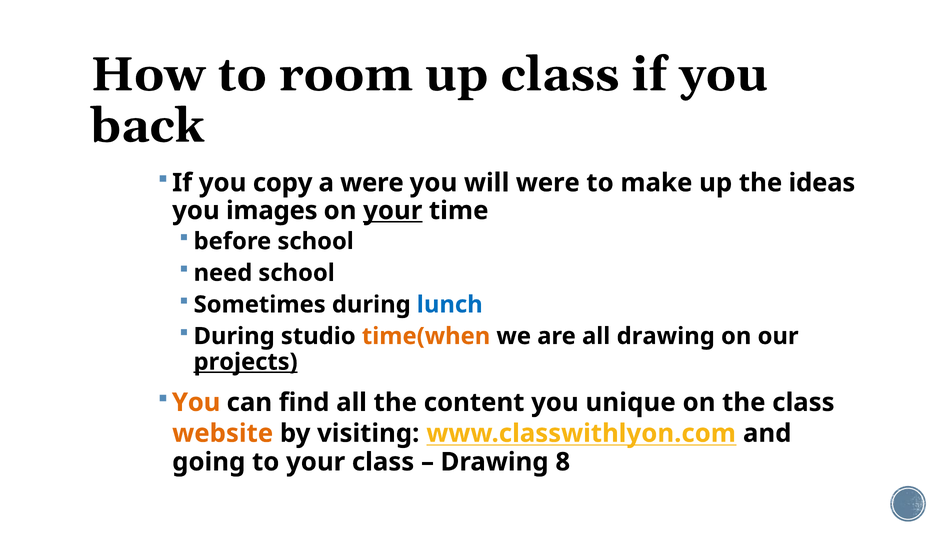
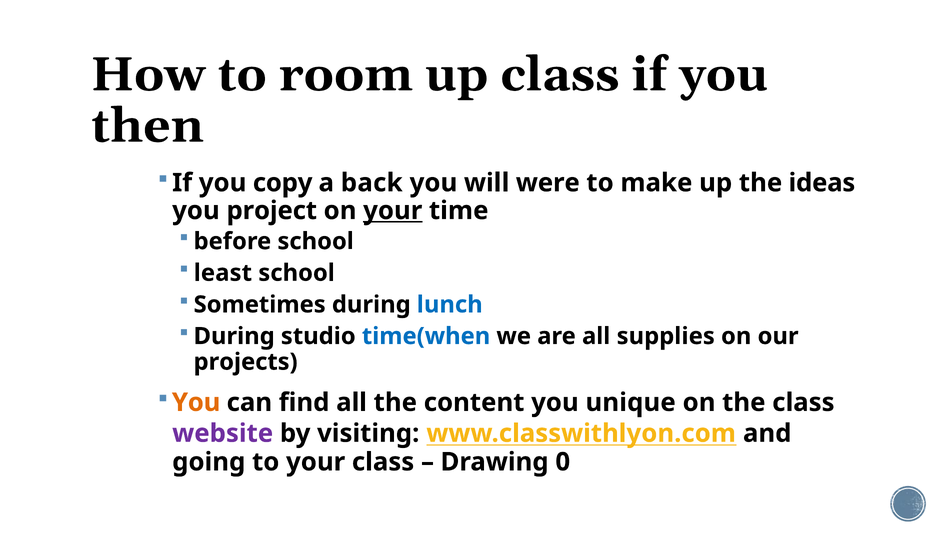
back: back -> then
a were: were -> back
images: images -> project
need: need -> least
time(when colour: orange -> blue
all drawing: drawing -> supplies
projects underline: present -> none
website colour: orange -> purple
8: 8 -> 0
